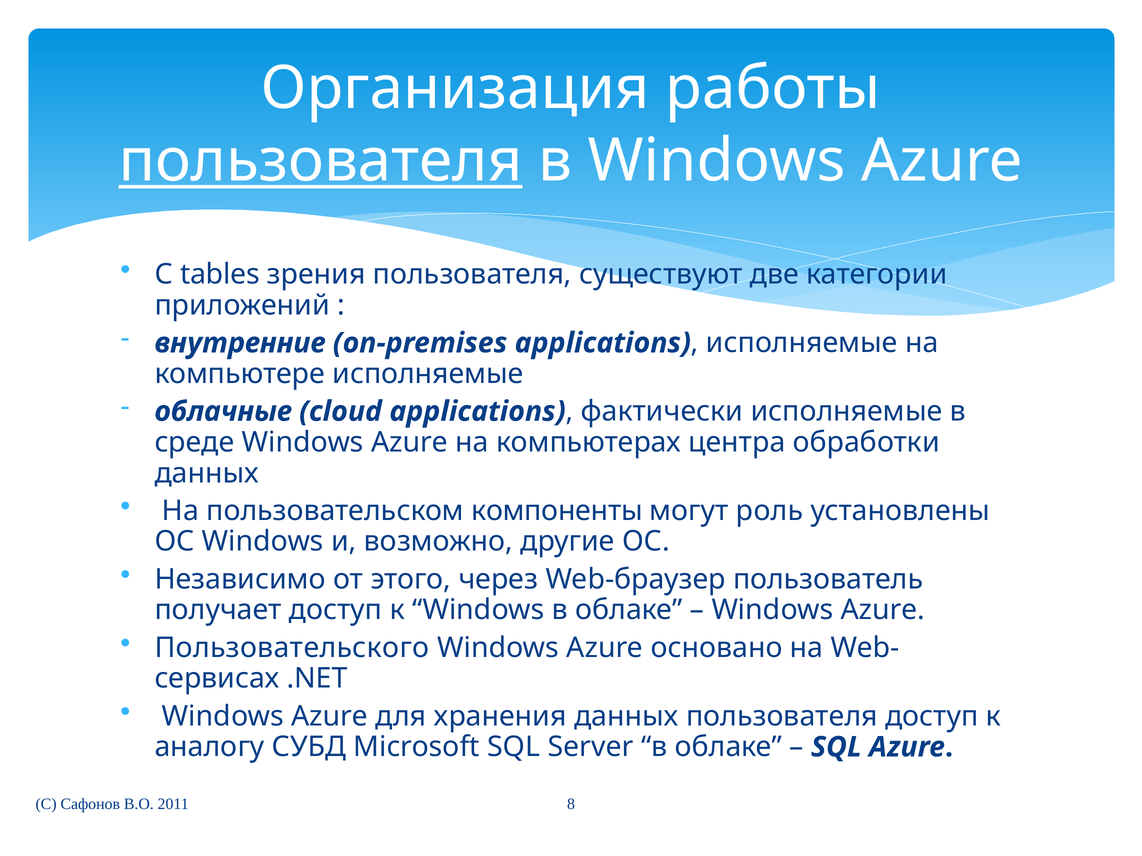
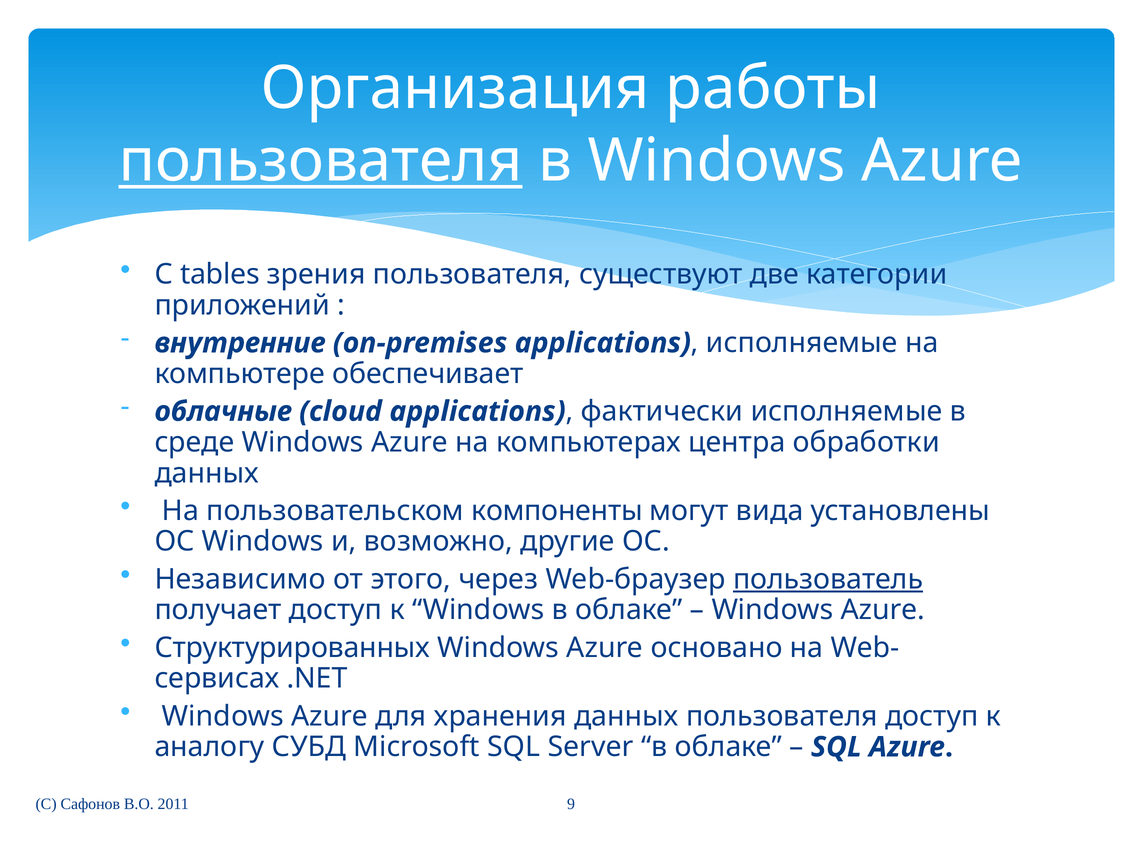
компьютере исполняемые: исполняемые -> обеспечивает
роль: роль -> вида
пользователь underline: none -> present
Пользовательского: Пользовательского -> Структурированных
8: 8 -> 9
